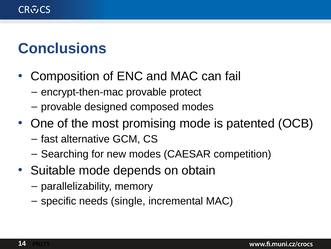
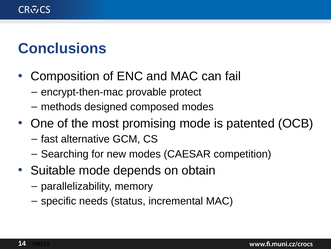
provable at (61, 107): provable -> methods
single: single -> status
